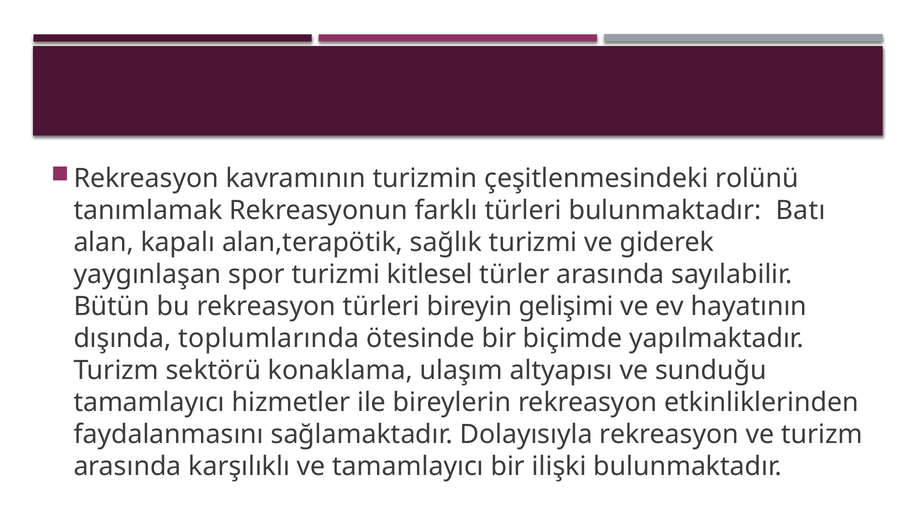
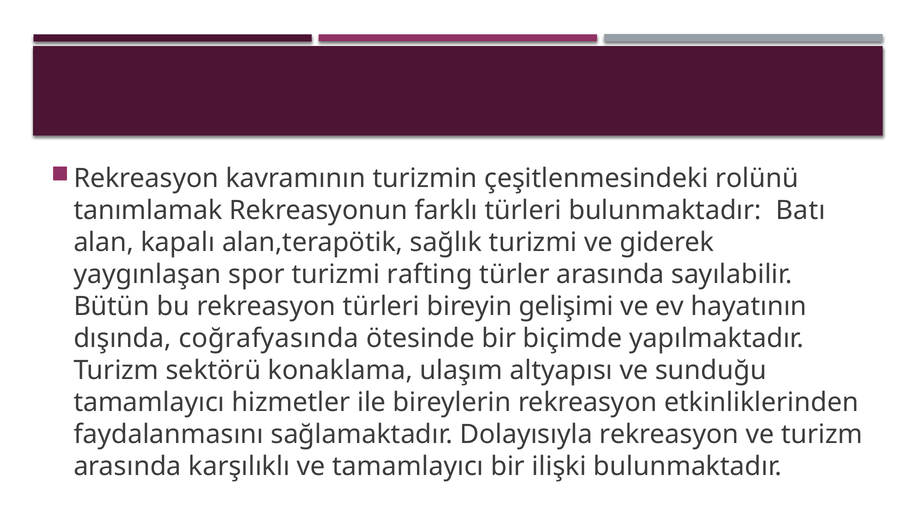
kitlesel: kitlesel -> rafting
toplumlarında: toplumlarında -> coğrafyasında
